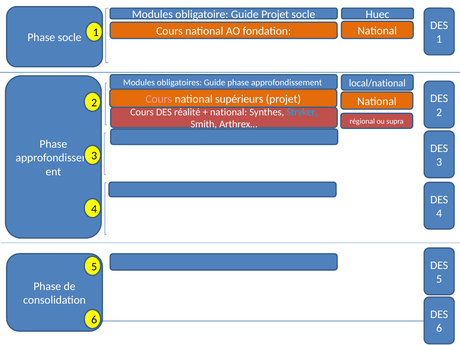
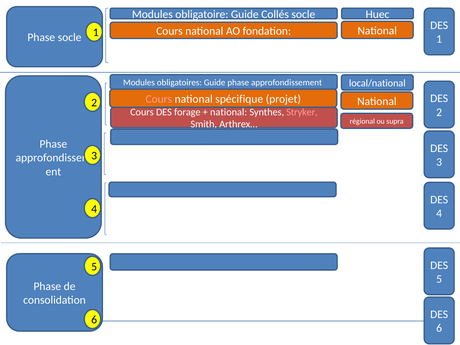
Guide Projet: Projet -> Collés
supérieurs: supérieurs -> spécifique
réalité: réalité -> forage
Stryker colour: light blue -> pink
